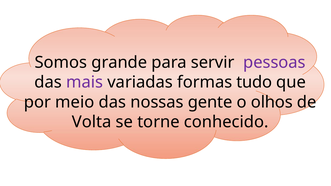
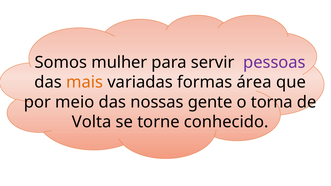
grande: grande -> mulher
mais colour: purple -> orange
tudo: tudo -> área
olhos: olhos -> torna
